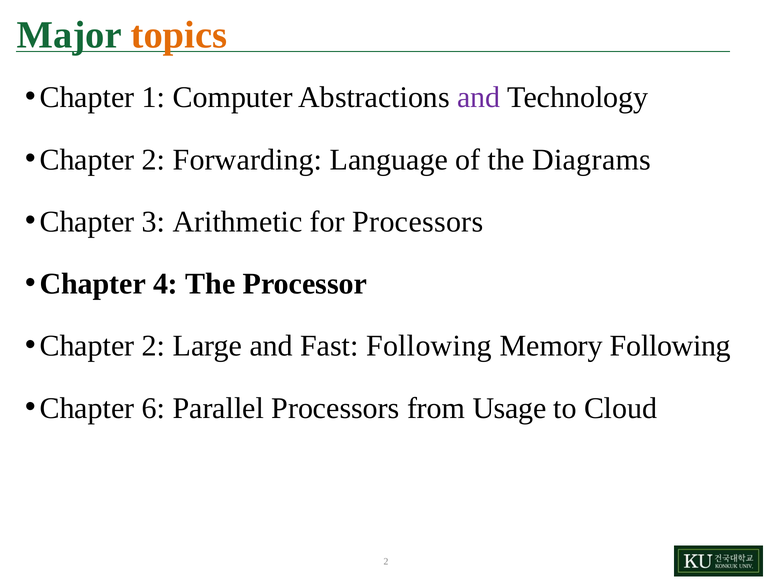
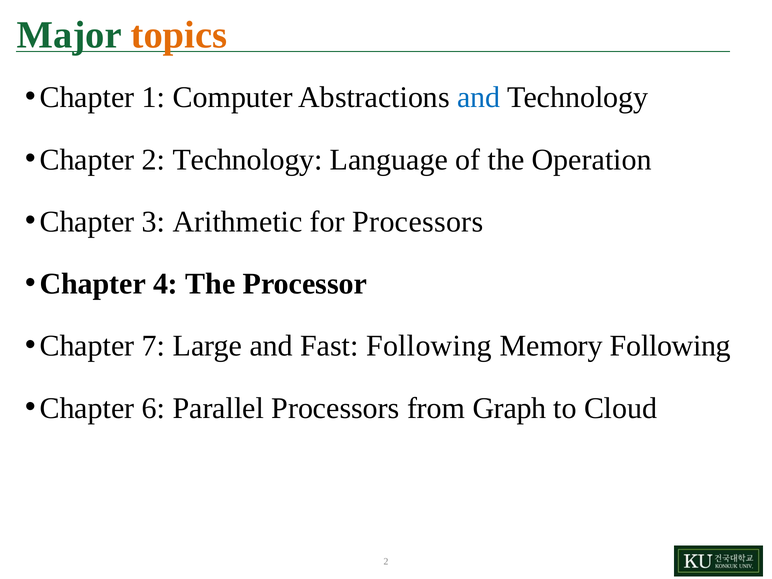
and at (479, 97) colour: purple -> blue
2 Forwarding: Forwarding -> Technology
Diagrams: Diagrams -> Operation
2 at (153, 346): 2 -> 7
Usage: Usage -> Graph
